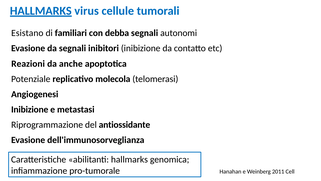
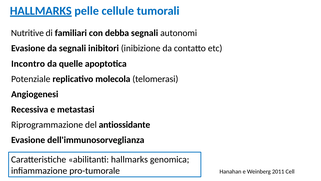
virus: virus -> pelle
Esistano: Esistano -> Nutritive
Reazioni: Reazioni -> Incontro
anche: anche -> quelle
Inibizione at (30, 109): Inibizione -> Recessiva
